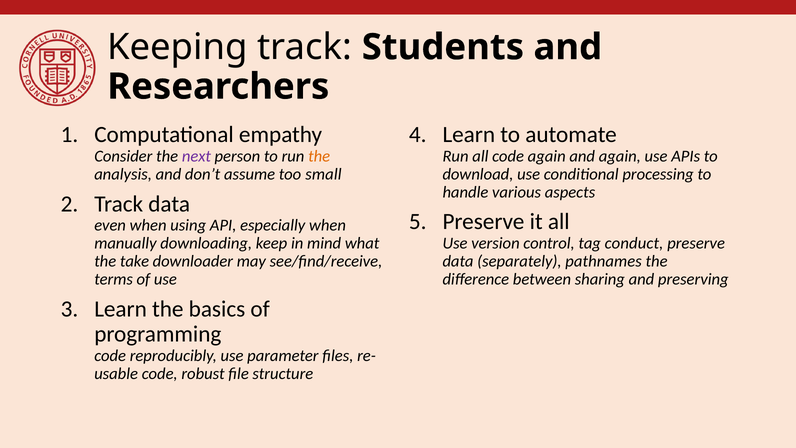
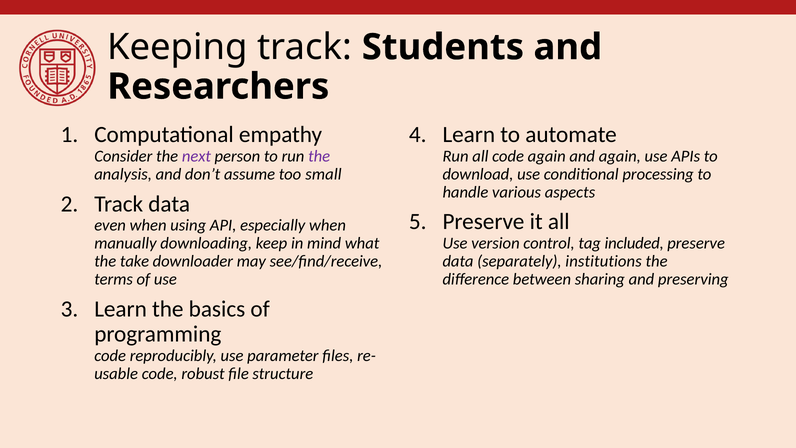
the at (319, 156) colour: orange -> purple
conduct: conduct -> included
pathnames: pathnames -> institutions
